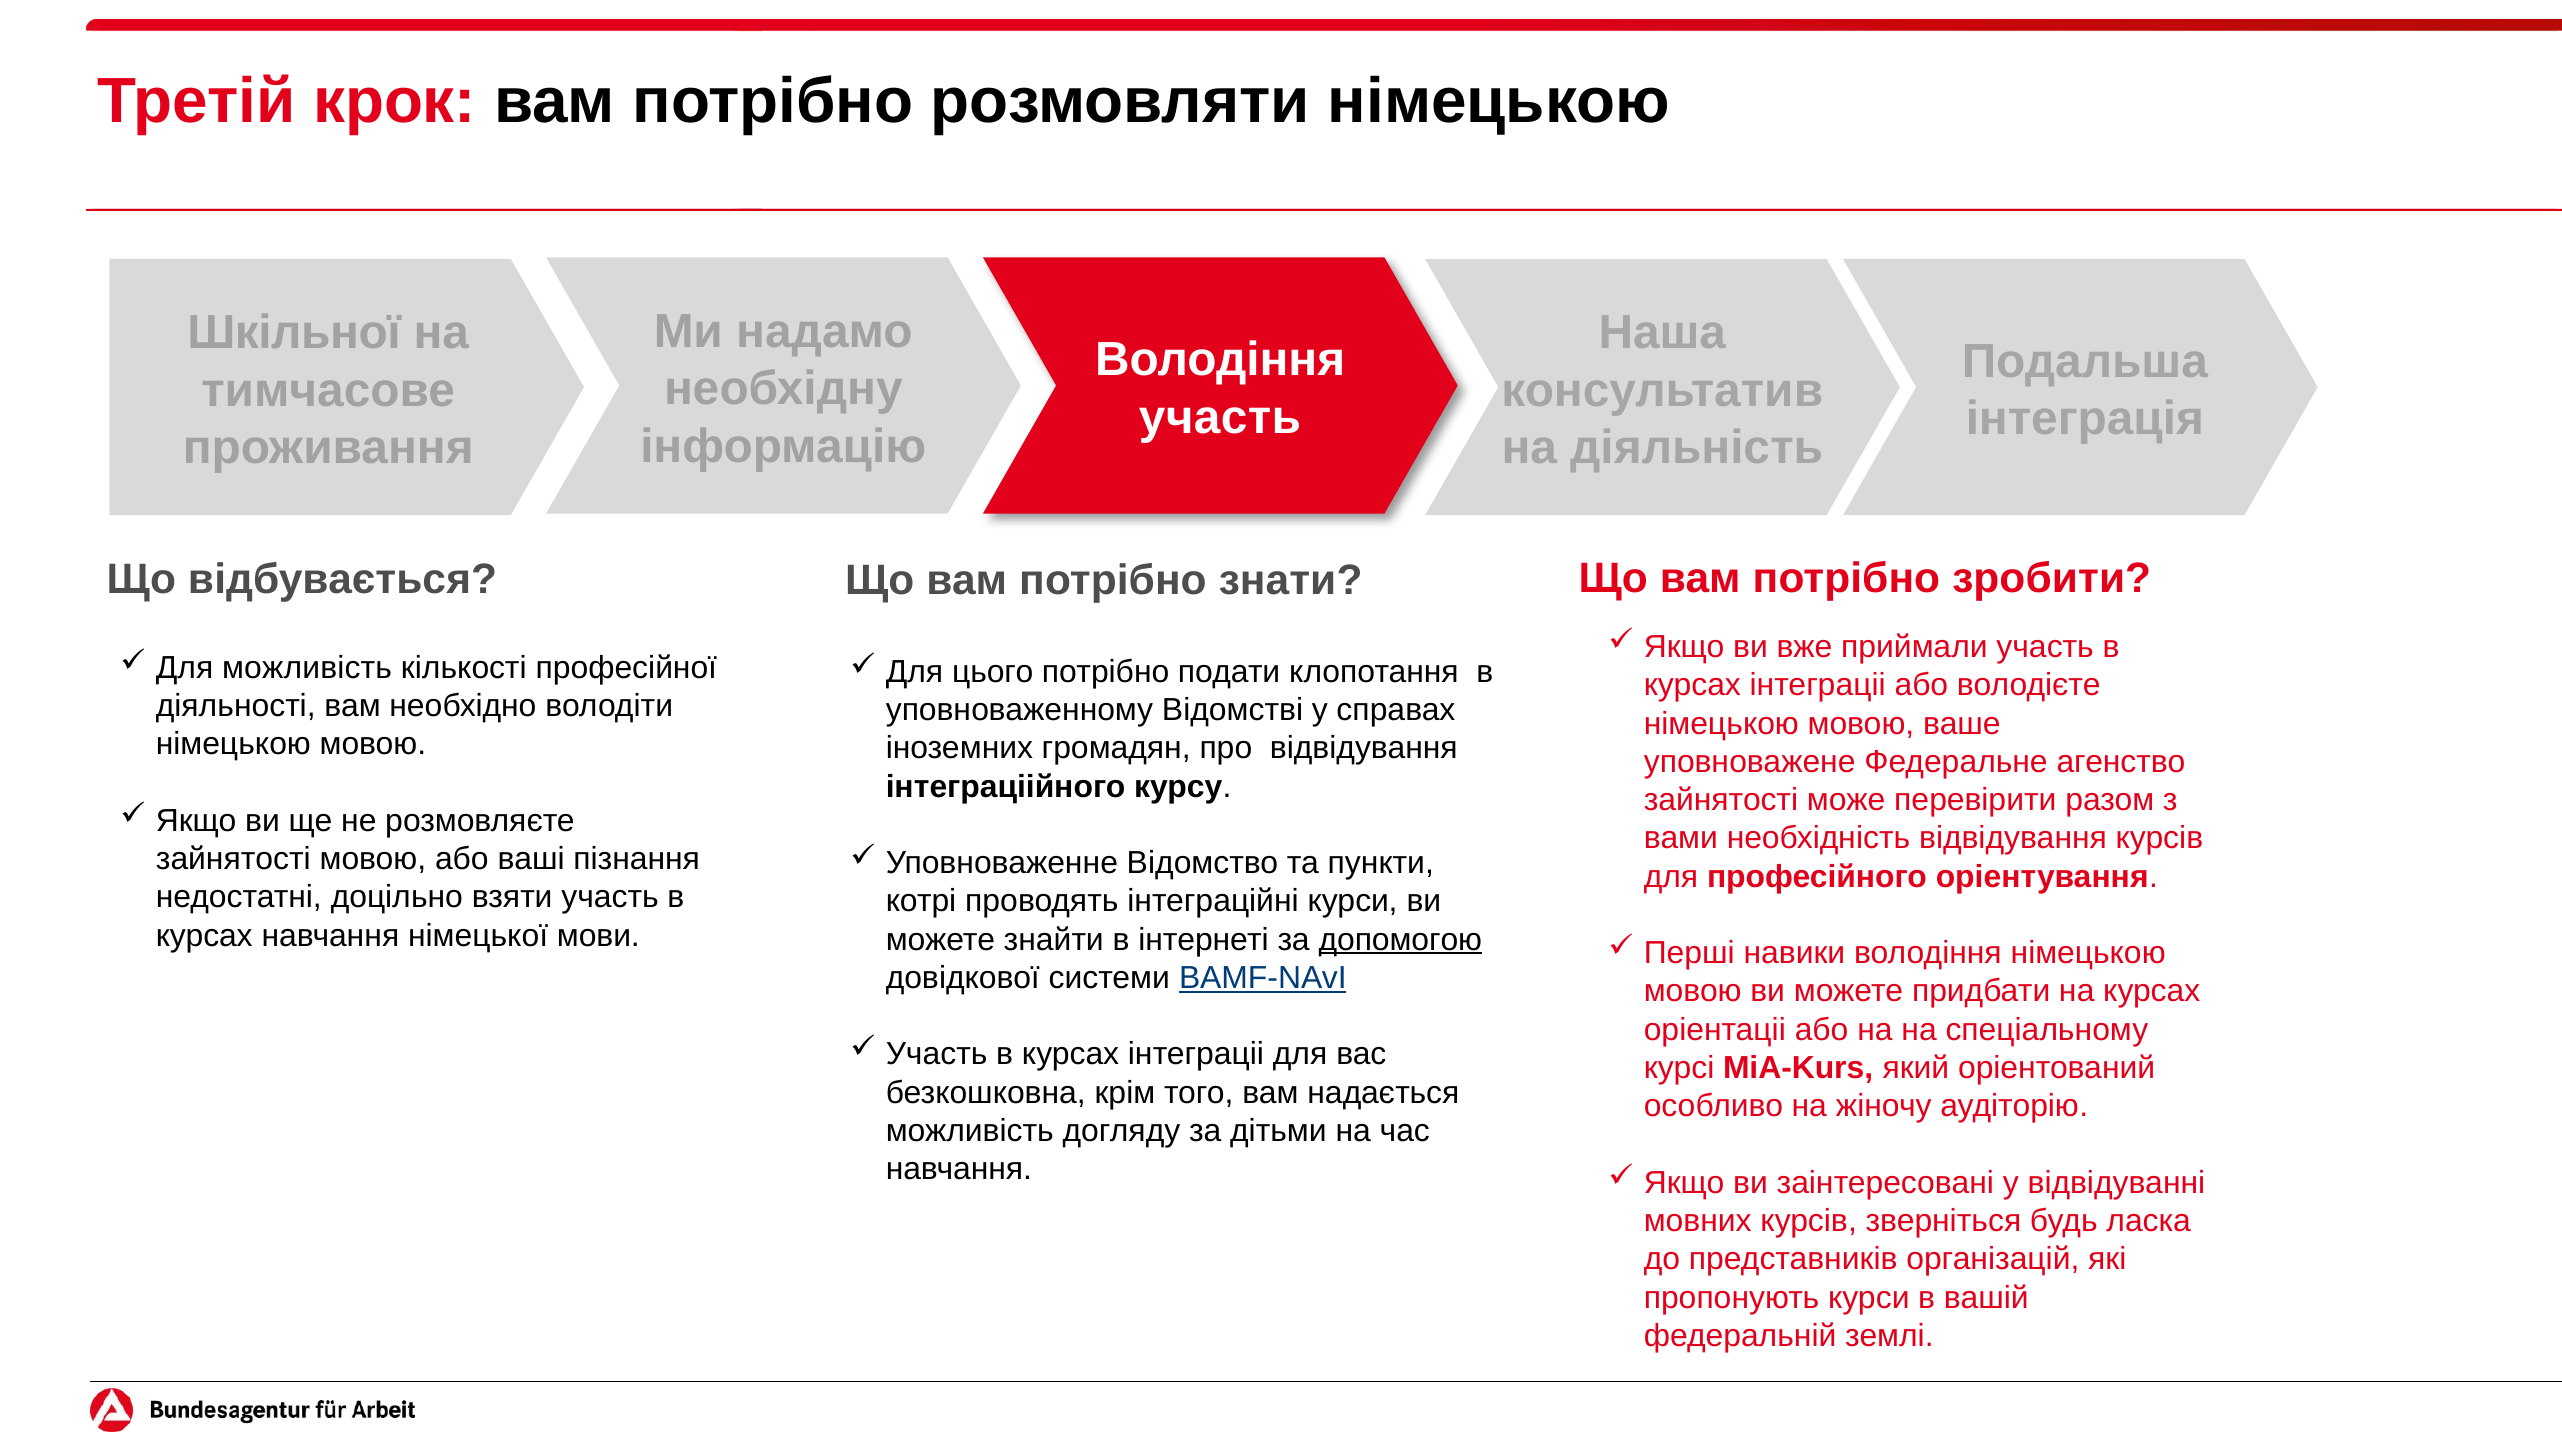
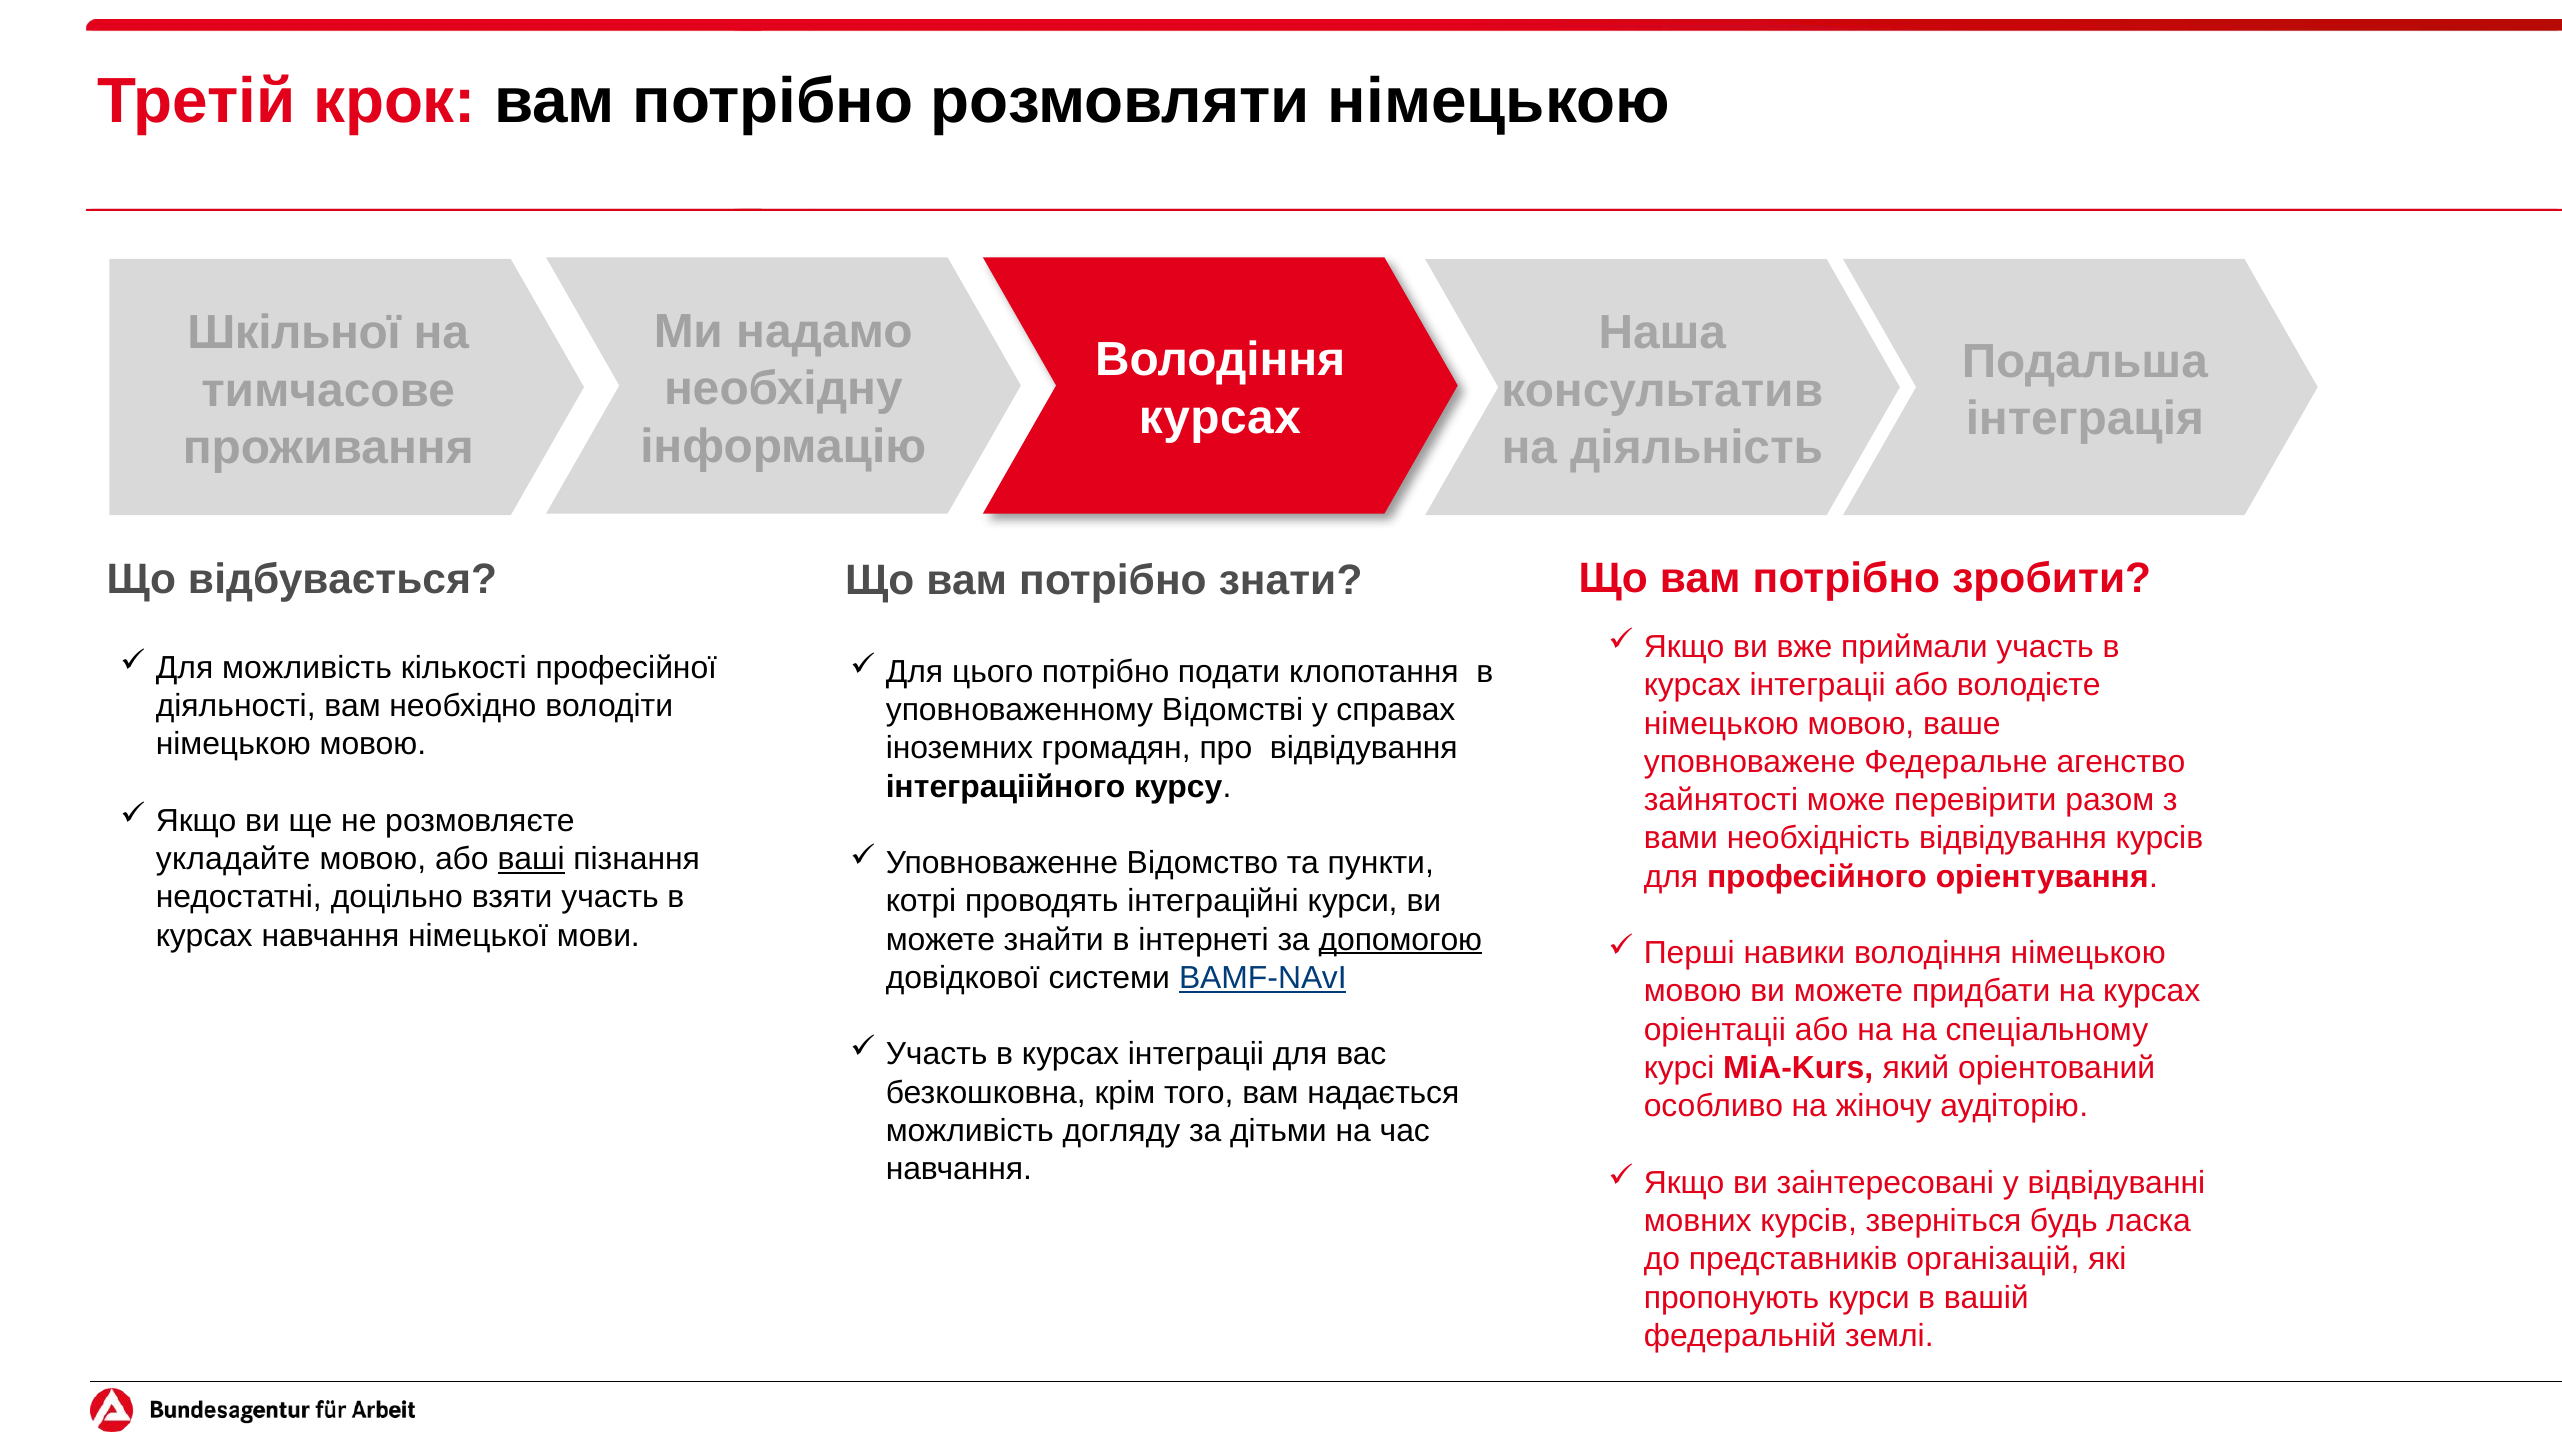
участь at (1220, 418): участь -> курсах
зайнятості at (233, 859): зайнятості -> укладайте
ваші underline: none -> present
